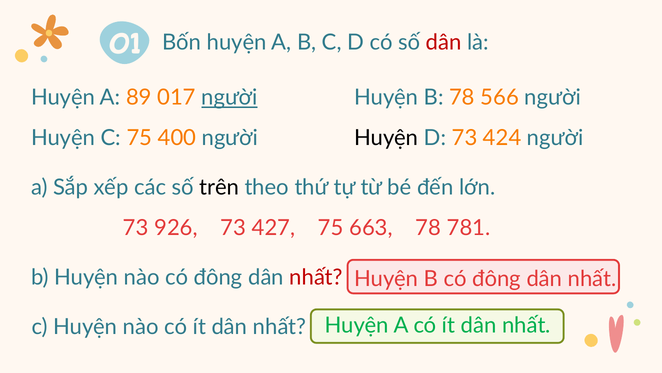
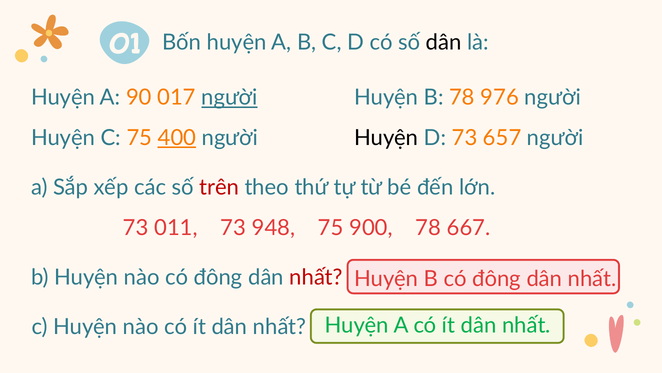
dân at (444, 42) colour: red -> black
89: 89 -> 90
566: 566 -> 976
400 underline: none -> present
424: 424 -> 657
trên colour: black -> red
926: 926 -> 011
427: 427 -> 948
663: 663 -> 900
781: 781 -> 667
